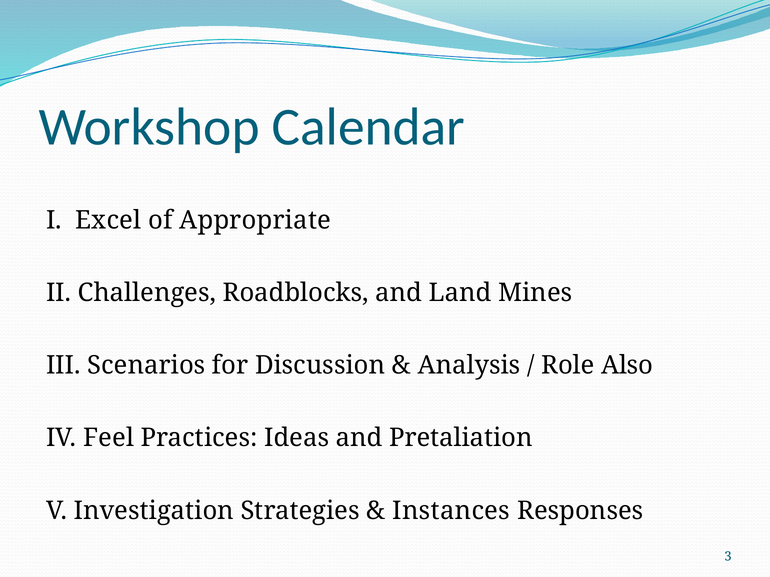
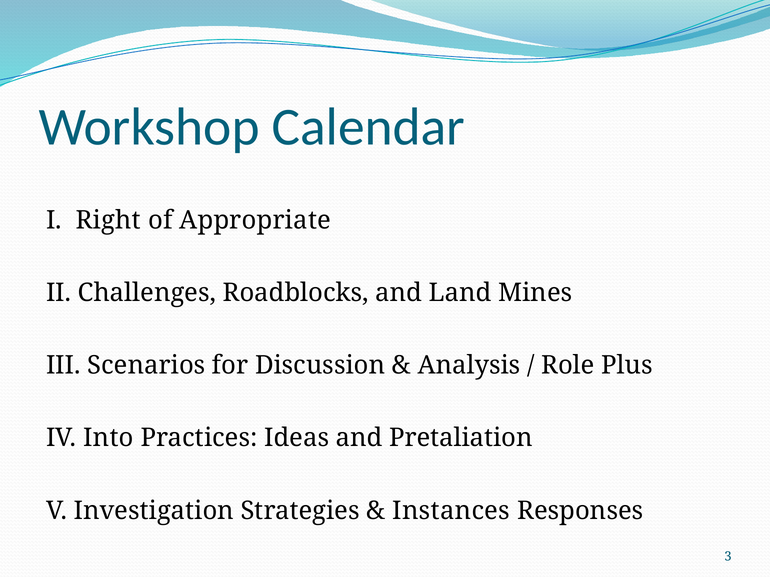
Excel: Excel -> Right
Also: Also -> Plus
Feel: Feel -> Into
